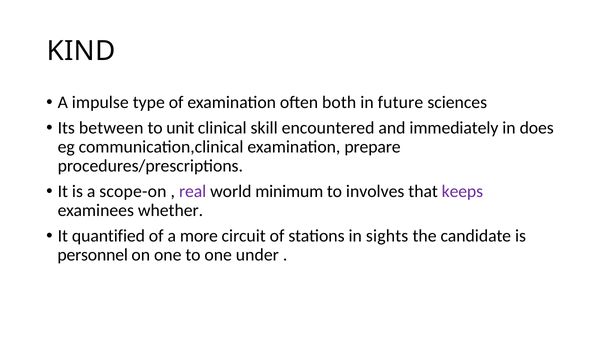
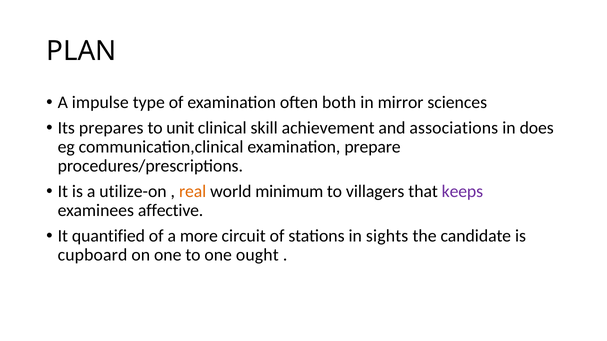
KIND: KIND -> PLAN
future: future -> mirror
between: between -> prepares
encountered: encountered -> achievement
immediately: immediately -> associations
scope-on: scope-on -> utilize-on
real colour: purple -> orange
involves: involves -> villagers
whether: whether -> affective
personnel: personnel -> cupboard
under: under -> ought
